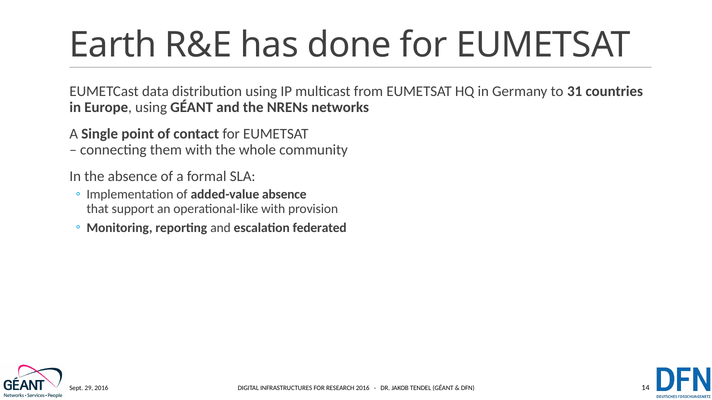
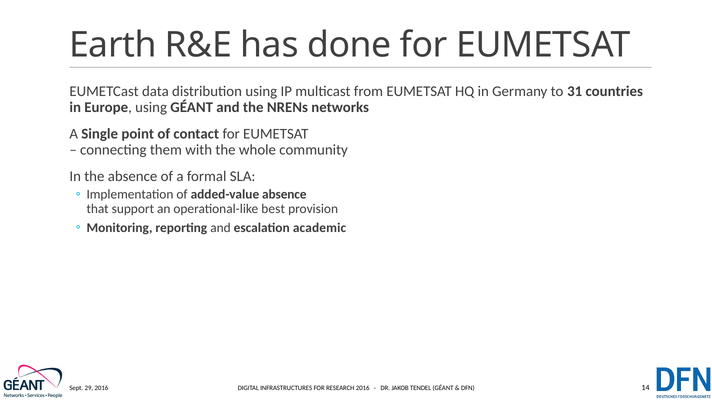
operational-like with: with -> best
federated: federated -> academic
